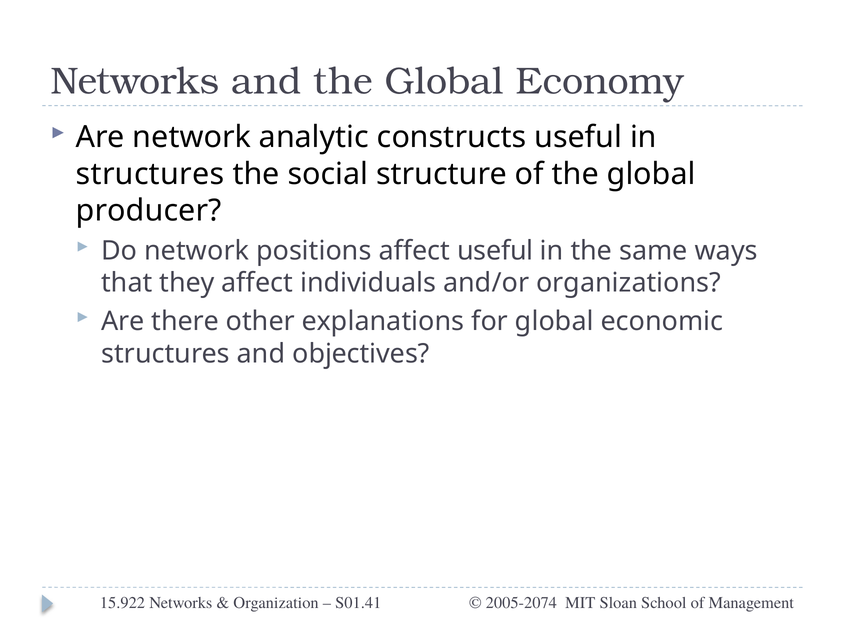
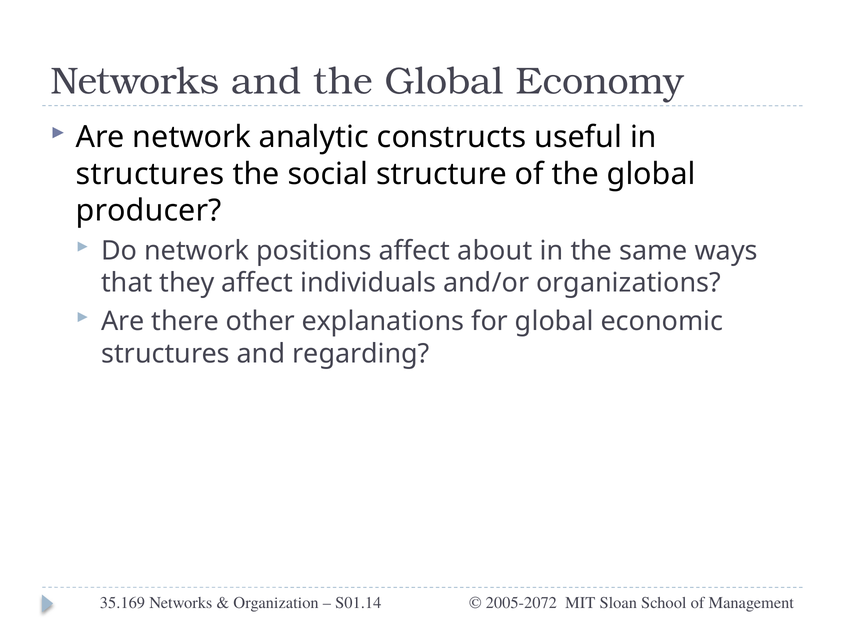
affect useful: useful -> about
objectives: objectives -> regarding
15.922: 15.922 -> 35.169
S01.41: S01.41 -> S01.14
2005-2074: 2005-2074 -> 2005-2072
